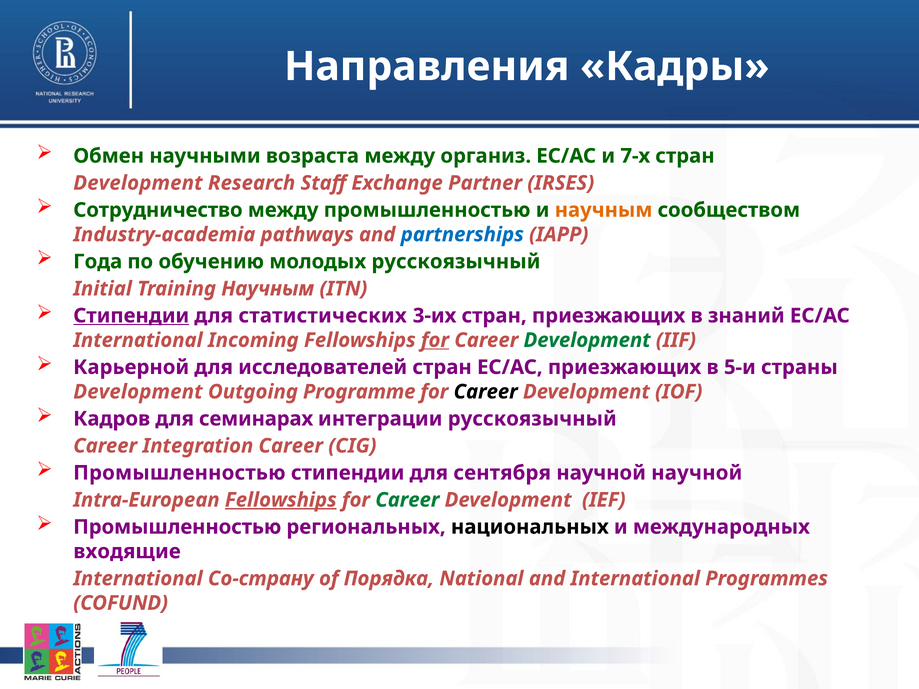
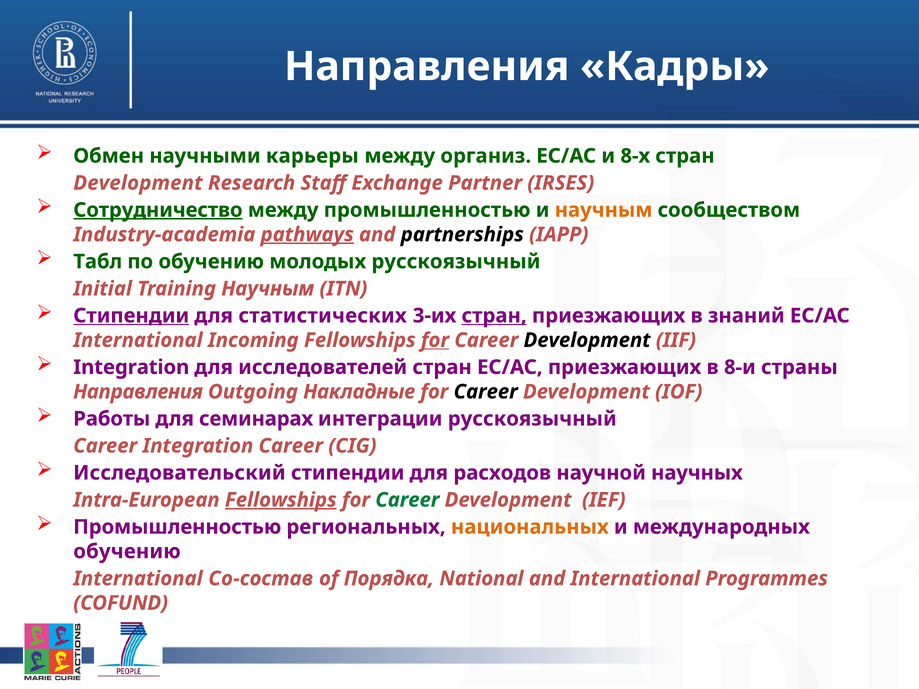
возраста: возраста -> карьеры
7-х: 7-х -> 8-х
Сотрудничество underline: none -> present
pathways underline: none -> present
partnerships colour: blue -> black
Года: Года -> Табл
стран at (494, 316) underline: none -> present
Development at (587, 340) colour: green -> black
Карьерной at (131, 367): Карьерной -> Integration
5-и: 5-и -> 8-и
Development at (138, 392): Development -> Направления
Programme: Programme -> Накладные
Кадров: Кадров -> Работы
Промышленностью at (179, 473): Промышленностью -> Исследовательский
сентября: сентября -> расходов
научной научной: научной -> научных
национальных colour: black -> orange
входящие at (127, 552): входящие -> обучению
Co-страну: Co-страну -> Co-состав
